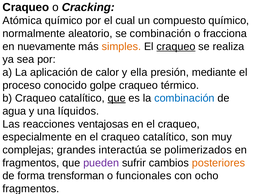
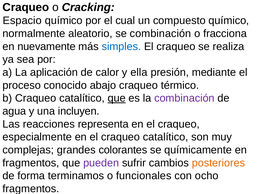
Atómica: Atómica -> Espacio
simples colour: orange -> blue
craqueo at (176, 46) underline: present -> none
golpe: golpe -> abajo
combinación at (184, 98) colour: blue -> purple
líquidos: líquidos -> incluyen
ventajosas: ventajosas -> representa
interactúa: interactúa -> colorantes
polimerizados: polimerizados -> químicamente
trensforman: trensforman -> terminamos
